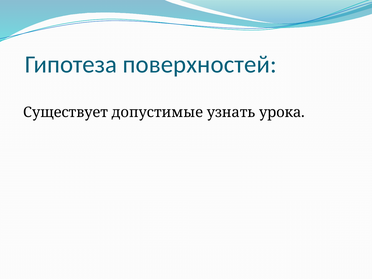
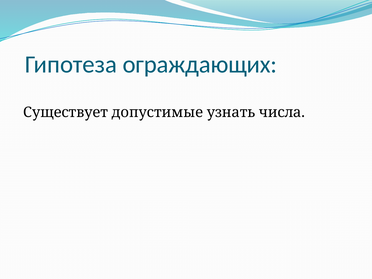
поверхностей: поверхностей -> ограждающих
урока: урока -> числа
